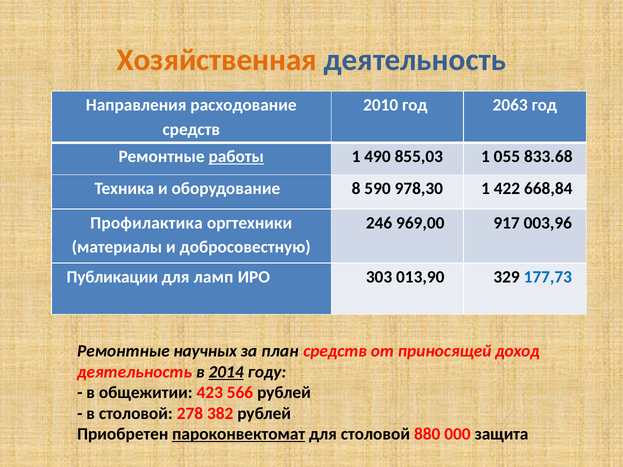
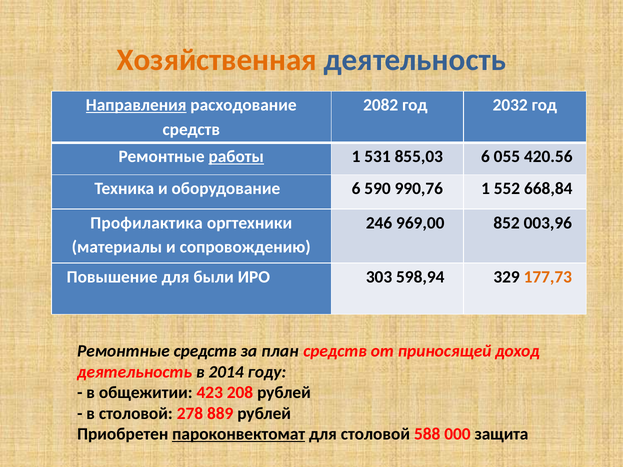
Направления underline: none -> present
2010: 2010 -> 2082
2063: 2063 -> 2032
490: 490 -> 531
855,03 1: 1 -> 6
833.68: 833.68 -> 420.56
оборудование 8: 8 -> 6
978,30: 978,30 -> 990,76
422: 422 -> 552
917: 917 -> 852
добросовестную: добросовестную -> сопровождению
Публикации: Публикации -> Повышение
ламп: ламп -> были
013,90: 013,90 -> 598,94
177,73 colour: blue -> orange
Ремонтные научных: научных -> средств
2014 underline: present -> none
566: 566 -> 208
382: 382 -> 889
880: 880 -> 588
